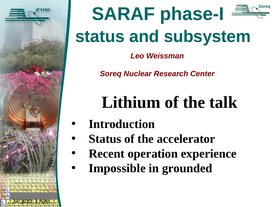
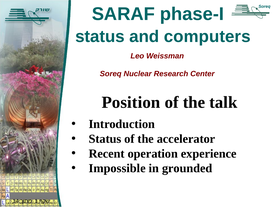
subsystem: subsystem -> computers
Lithium: Lithium -> Position
